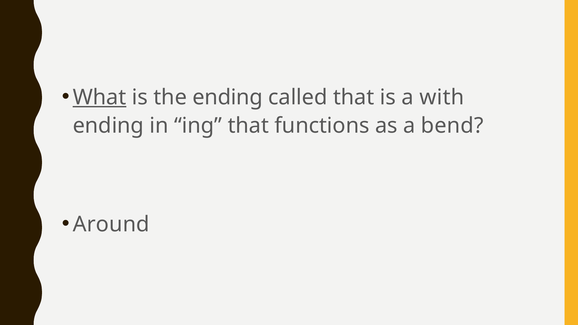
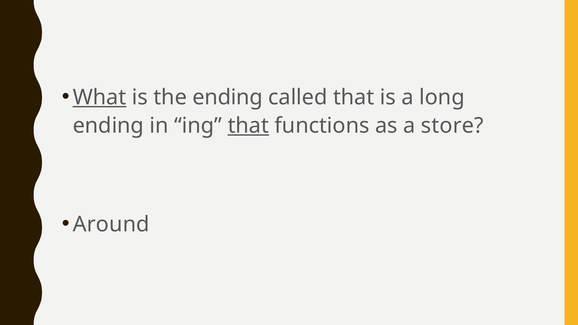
with: with -> long
that at (248, 126) underline: none -> present
bend: bend -> store
